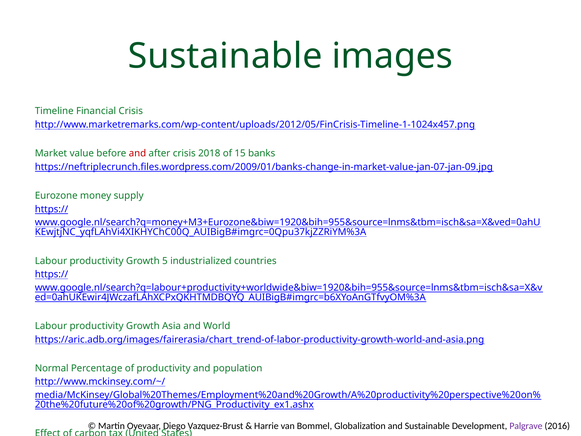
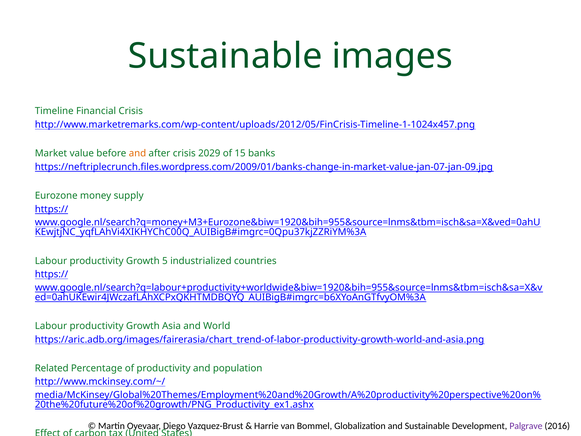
and at (137, 153) colour: red -> orange
2018: 2018 -> 2029
Normal: Normal -> Related
